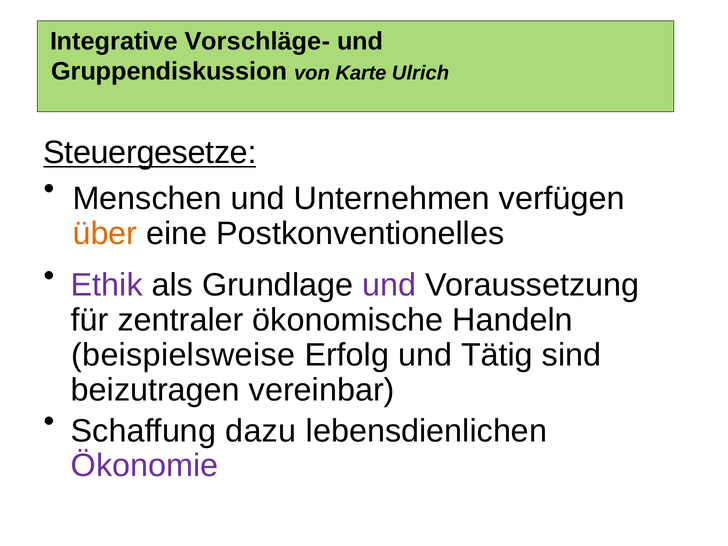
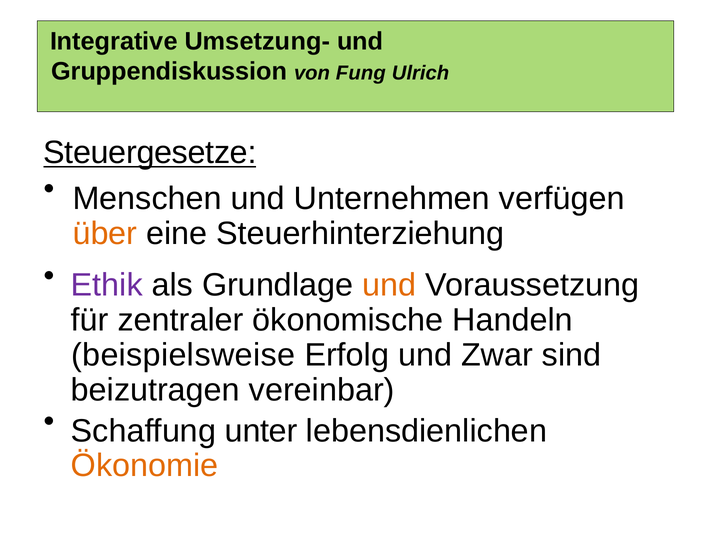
Vorschläge-: Vorschläge- -> Umsetzung-
Karte: Karte -> Fung
Postkonventionelles: Postkonventionelles -> Steuerhinterziehung
und at (389, 285) colour: purple -> orange
Tätig: Tätig -> Zwar
dazu: dazu -> unter
Ökonomie colour: purple -> orange
